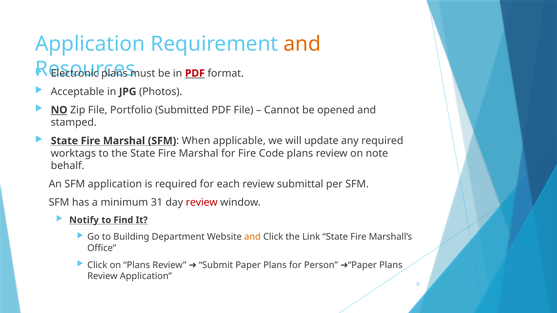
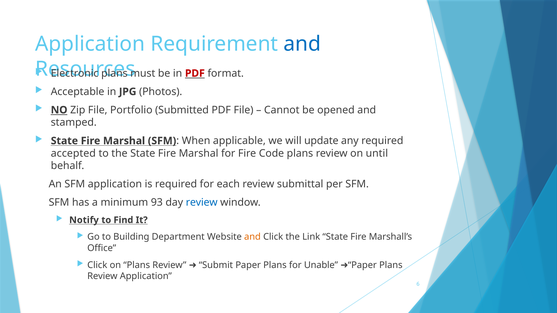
and at (302, 44) colour: orange -> blue
worktags: worktags -> accepted
note: note -> until
31: 31 -> 93
review at (202, 203) colour: red -> blue
Person: Person -> Unable
